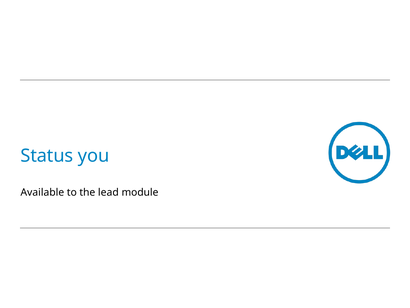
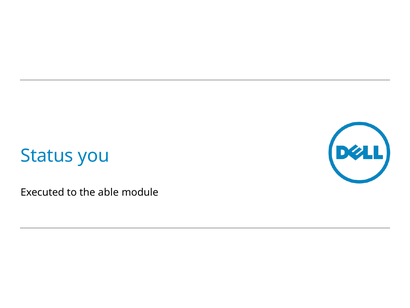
Available: Available -> Executed
lead: lead -> able
